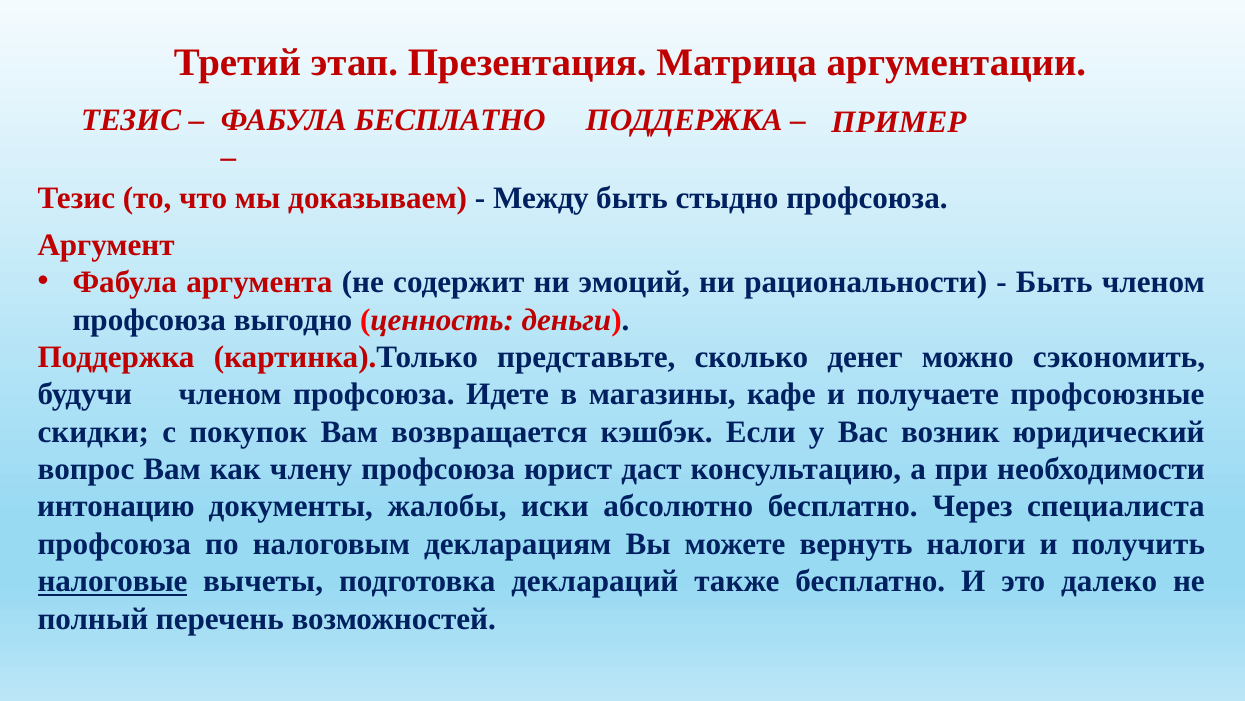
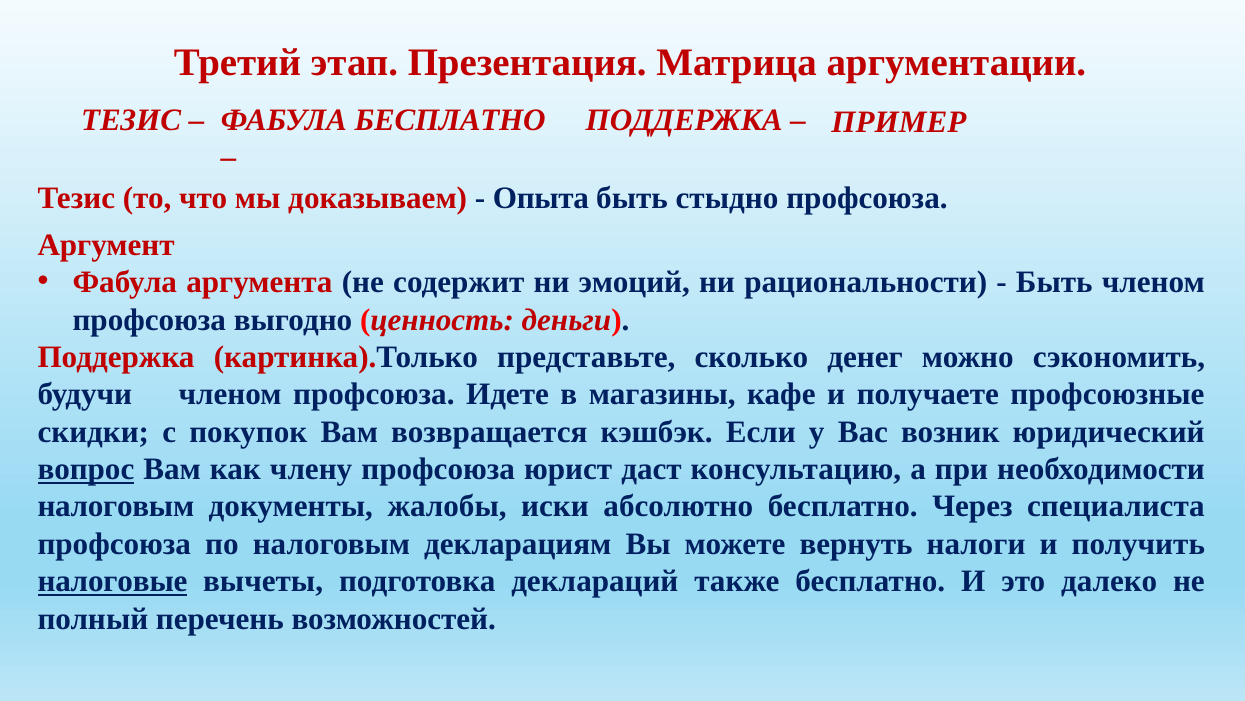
Между: Между -> Опыта
вопрос underline: none -> present
интонацию at (116, 506): интонацию -> налоговым
